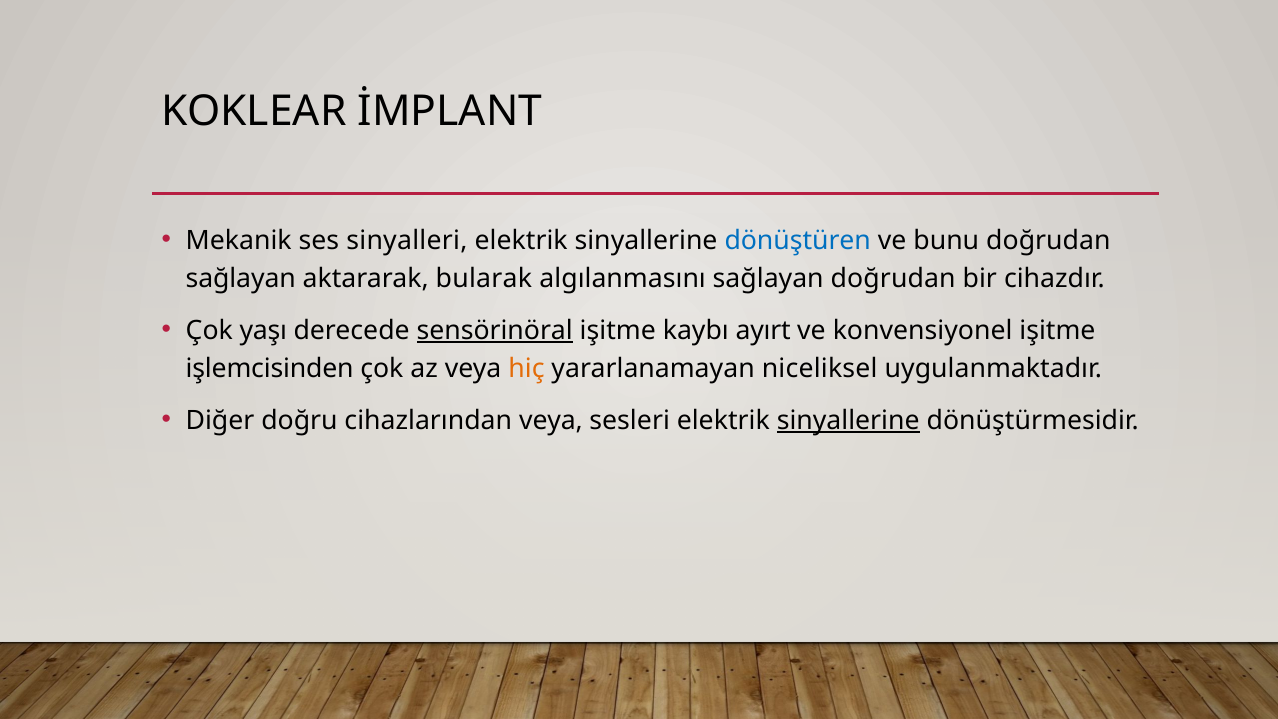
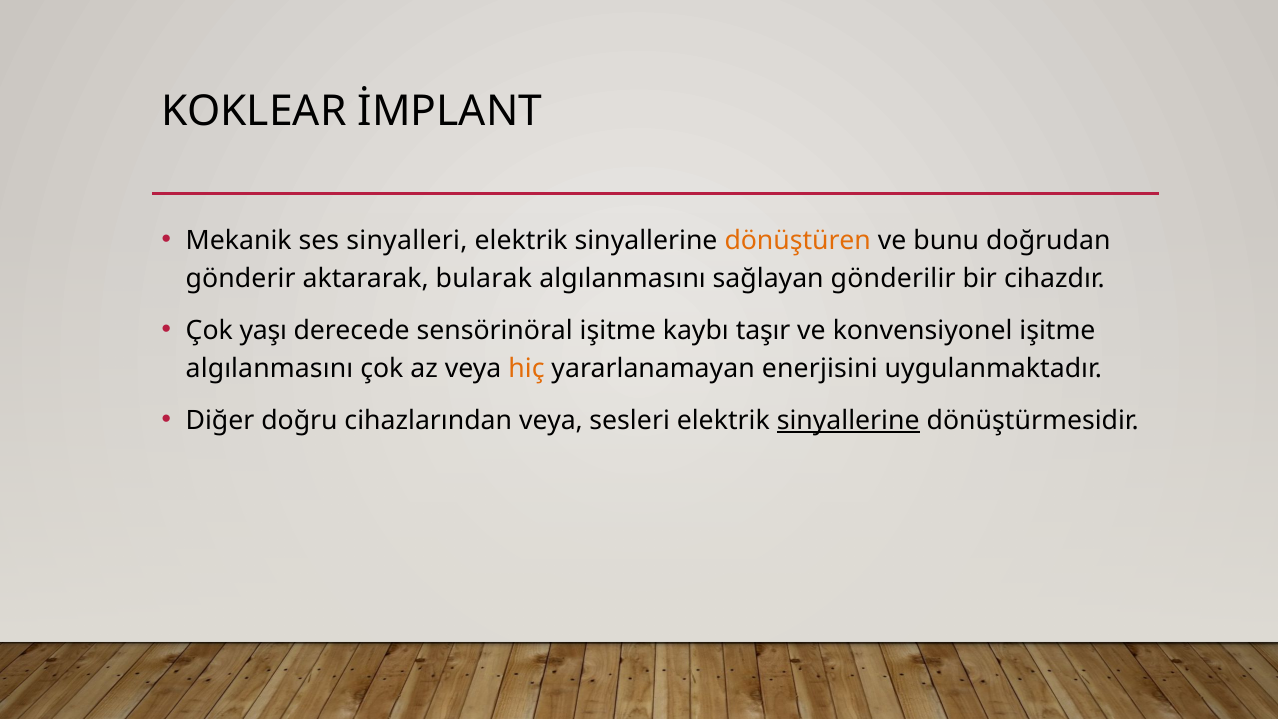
dönüştüren colour: blue -> orange
sağlayan at (241, 279): sağlayan -> gönderir
sağlayan doğrudan: doğrudan -> gönderilir
sensörinöral underline: present -> none
ayırt: ayırt -> taşır
işlemcisinden at (270, 369): işlemcisinden -> algılanmasını
niceliksel: niceliksel -> enerjisini
